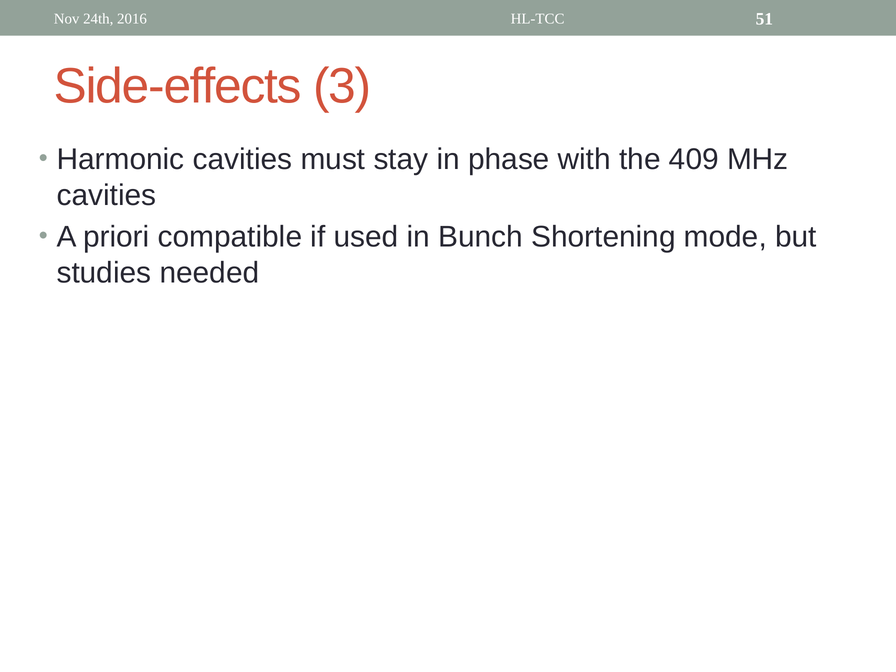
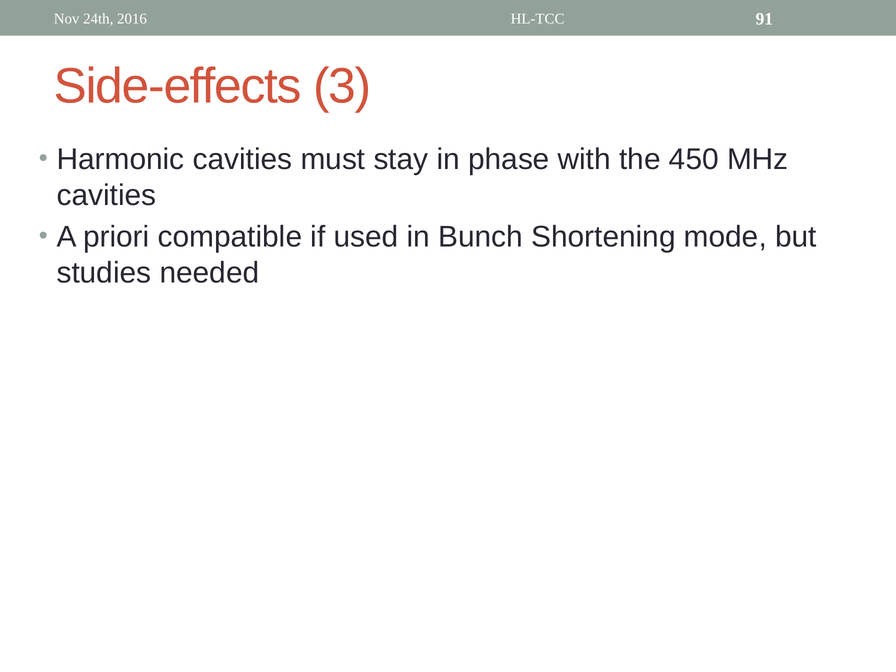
51: 51 -> 91
409: 409 -> 450
